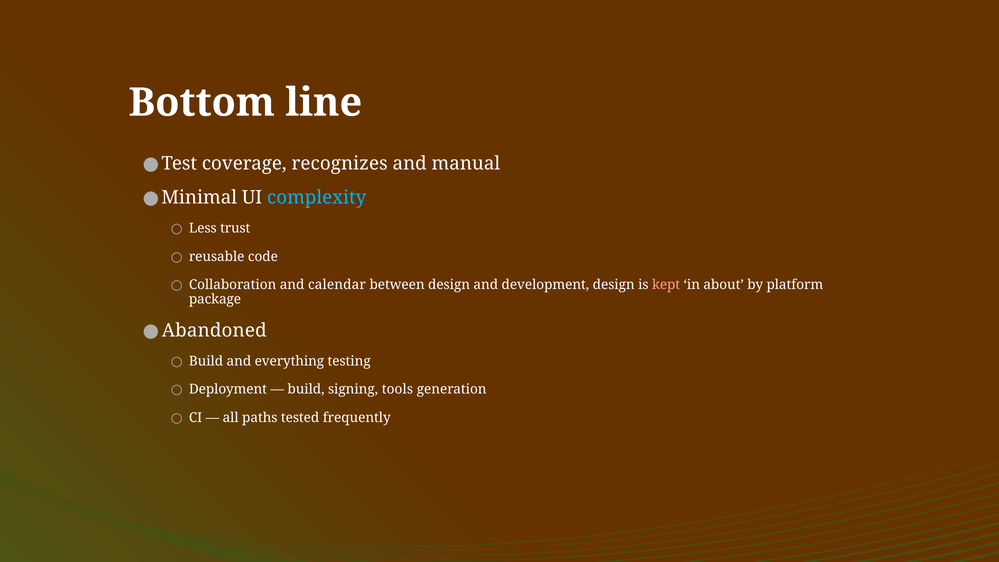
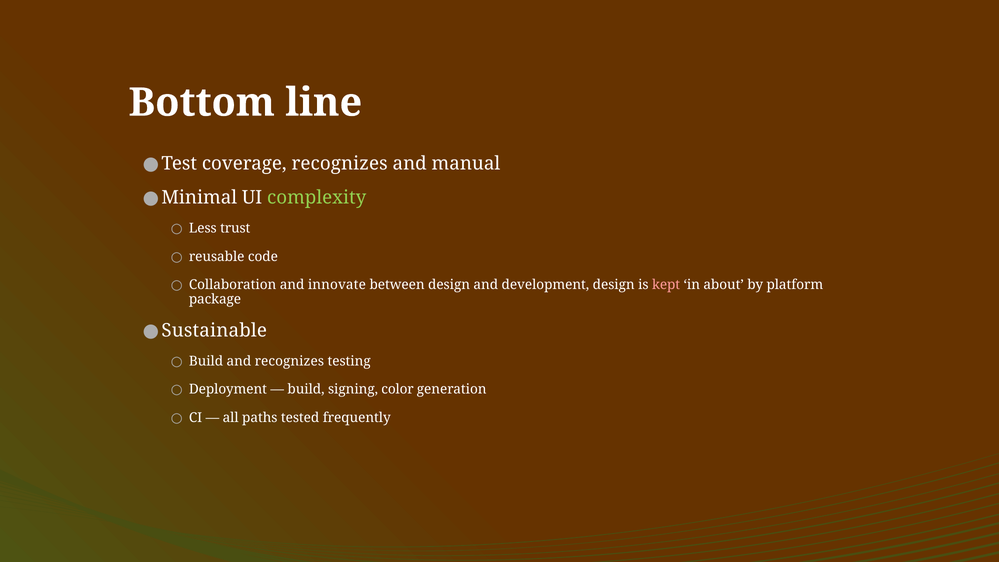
complexity colour: light blue -> light green
calendar: calendar -> innovate
Abandoned: Abandoned -> Sustainable
and everything: everything -> recognizes
tools: tools -> color
